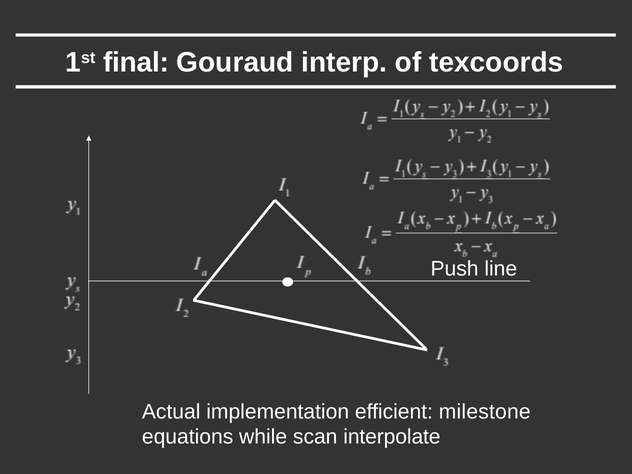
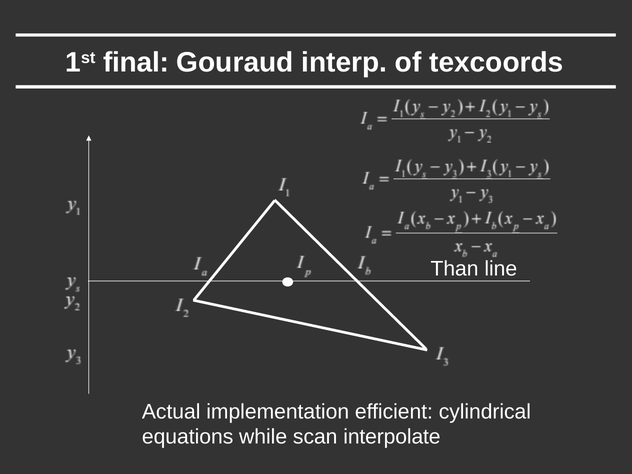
Push: Push -> Than
milestone: milestone -> cylindrical
